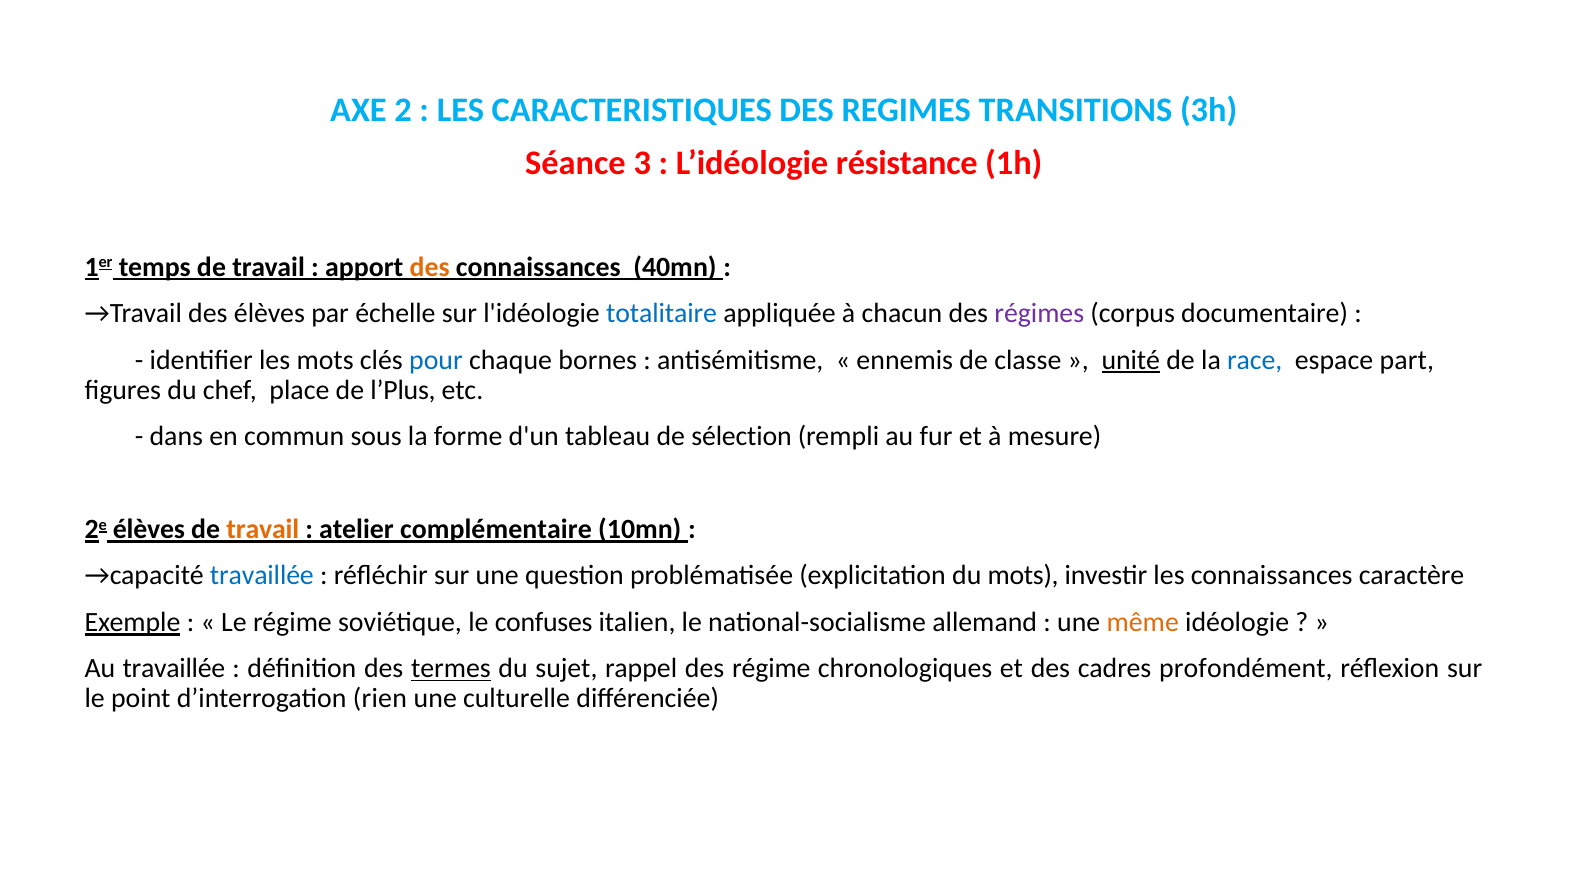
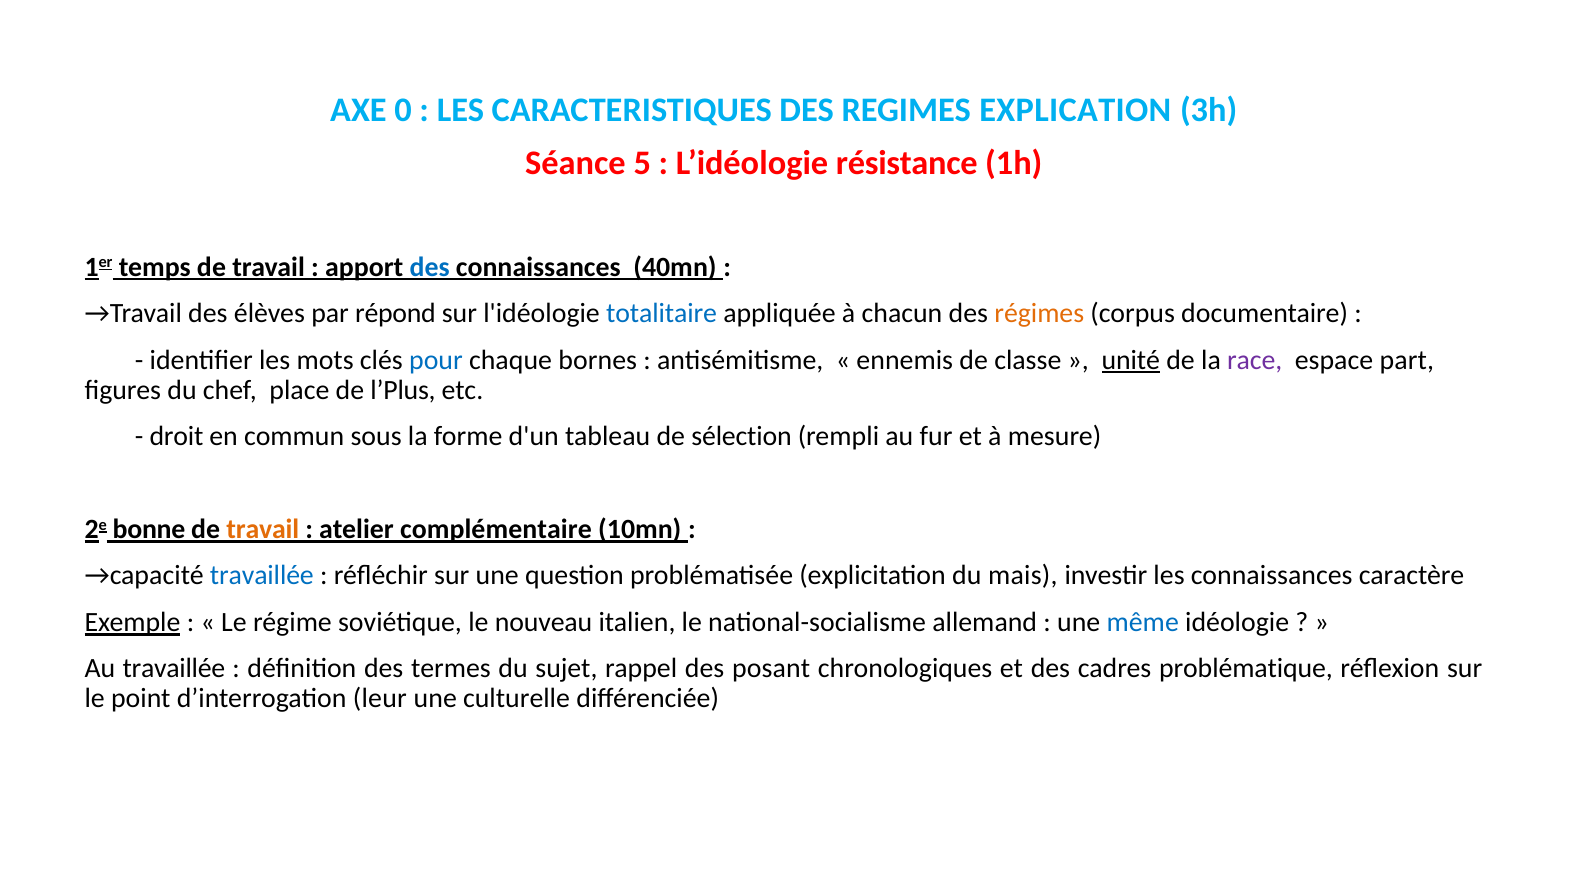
2: 2 -> 0
TRANSITIONS: TRANSITIONS -> EXPLICATION
3: 3 -> 5
des at (430, 267) colour: orange -> blue
échelle: échelle -> répond
régimes colour: purple -> orange
race colour: blue -> purple
dans: dans -> droit
2e élèves: élèves -> bonne
du mots: mots -> mais
confuses: confuses -> nouveau
même colour: orange -> blue
termes underline: present -> none
des régime: régime -> posant
profondément: profondément -> problématique
rien: rien -> leur
